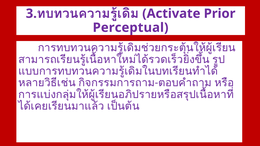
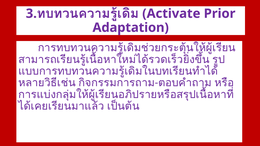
Perceptual: Perceptual -> Adaptation
